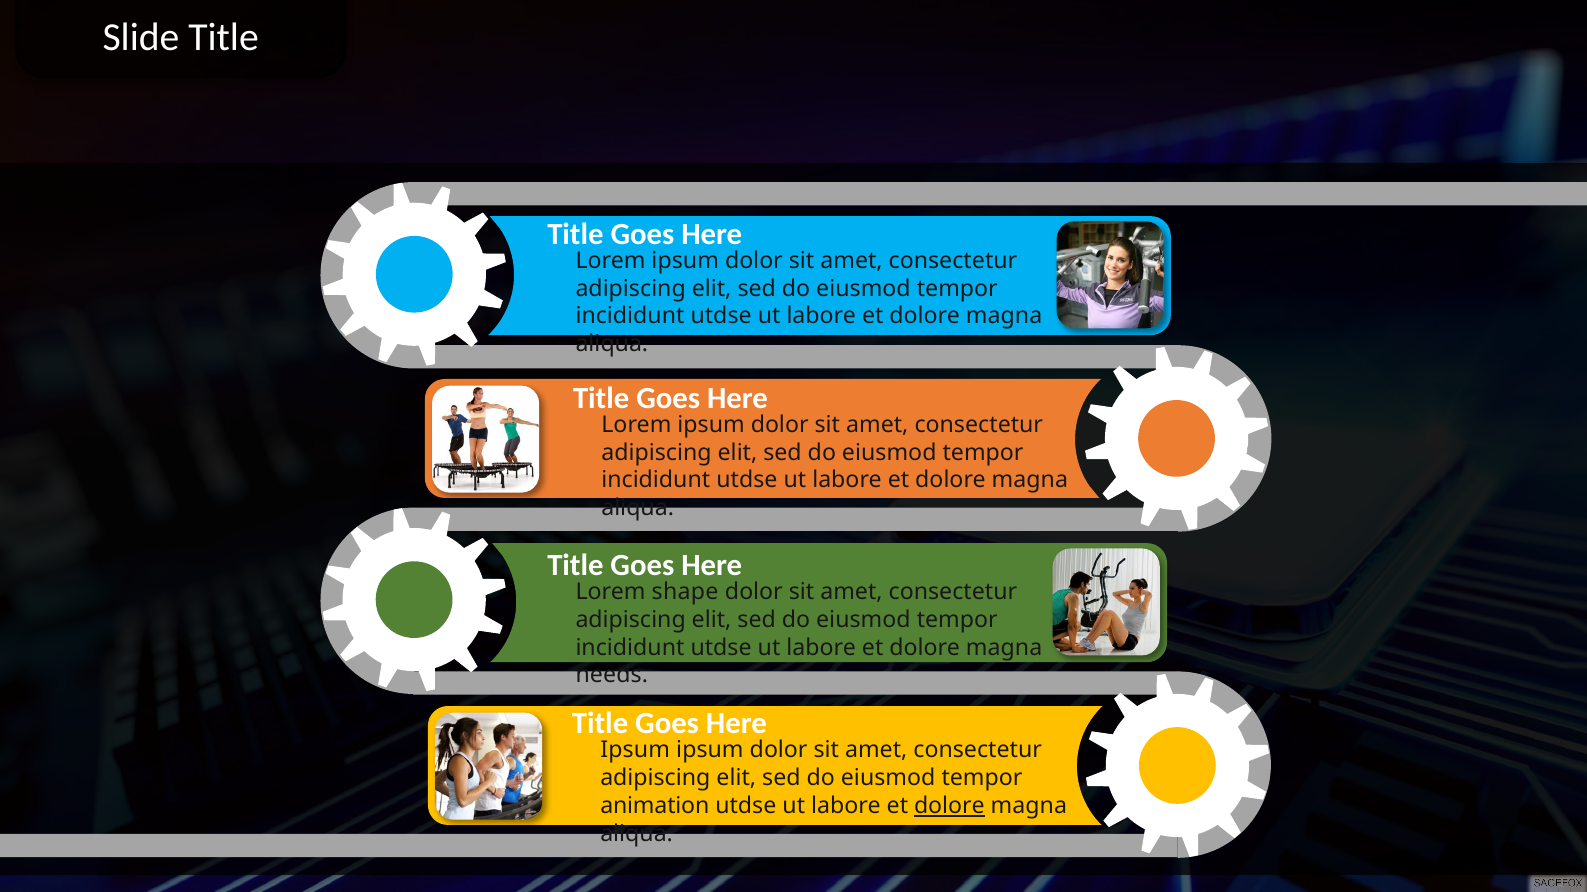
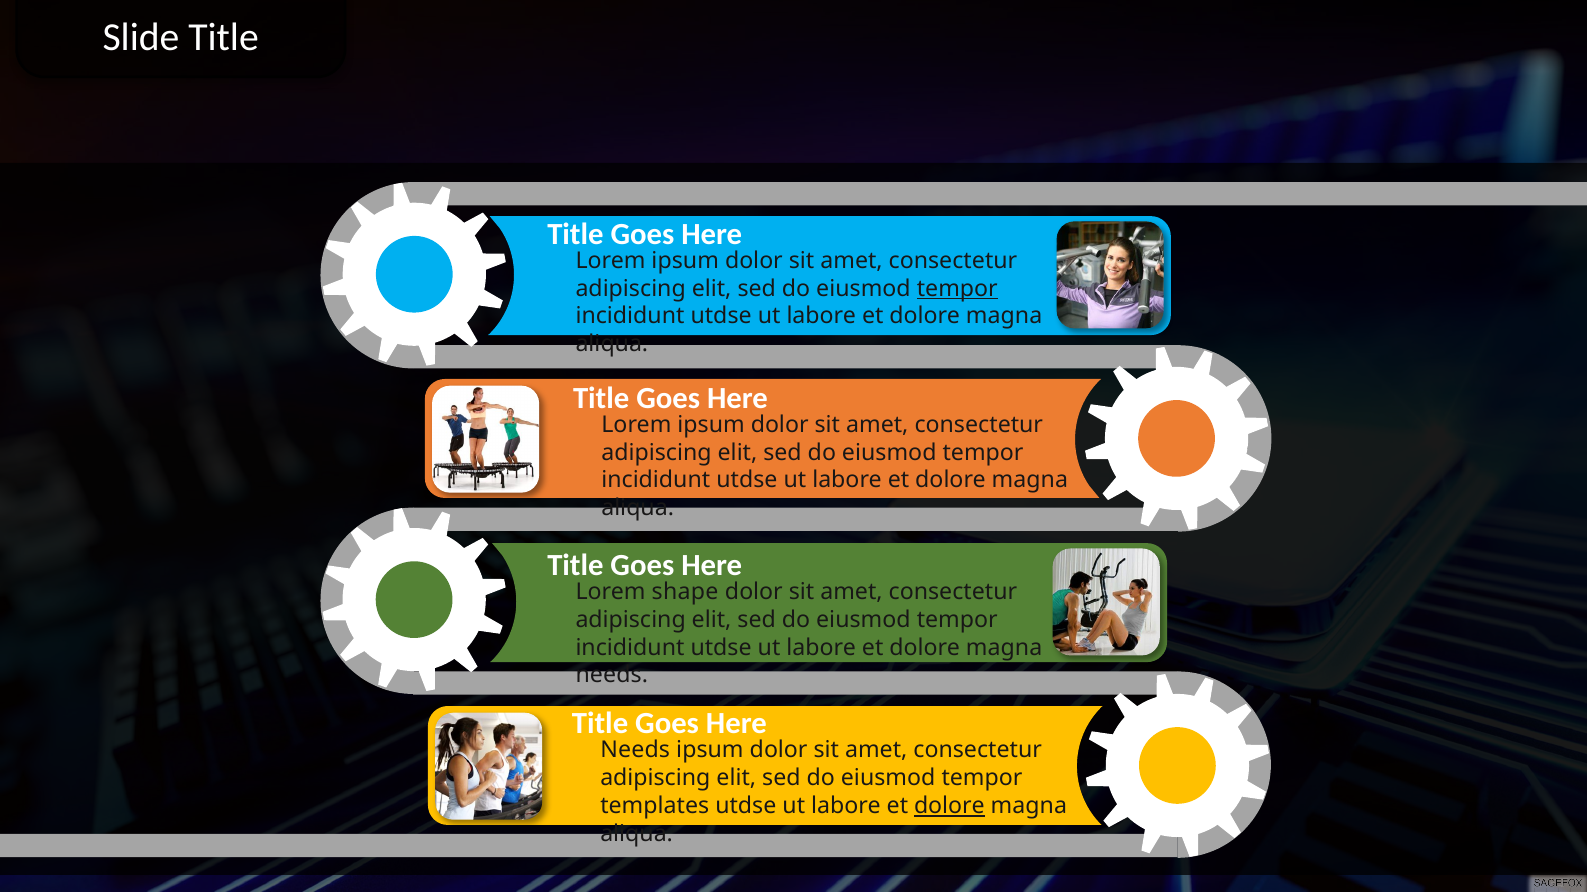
tempor at (957, 289) underline: none -> present
Ipsum at (635, 751): Ipsum -> Needs
animation: animation -> templates
